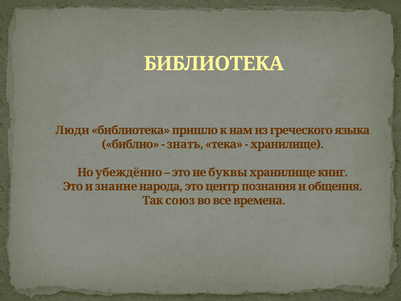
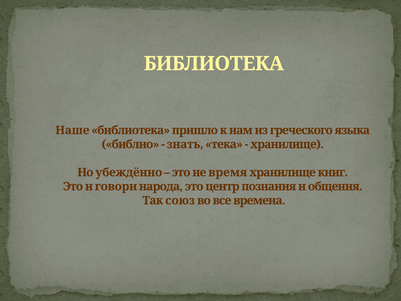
Люди: Люди -> Наше
буквы: буквы -> время
знание: знание -> говори
